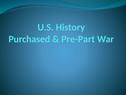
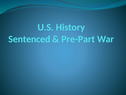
Purchased: Purchased -> Sentenced
